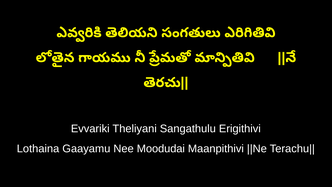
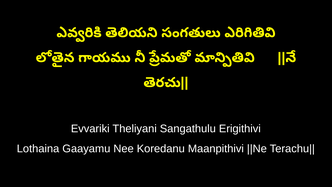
Moodudai: Moodudai -> Koredanu
